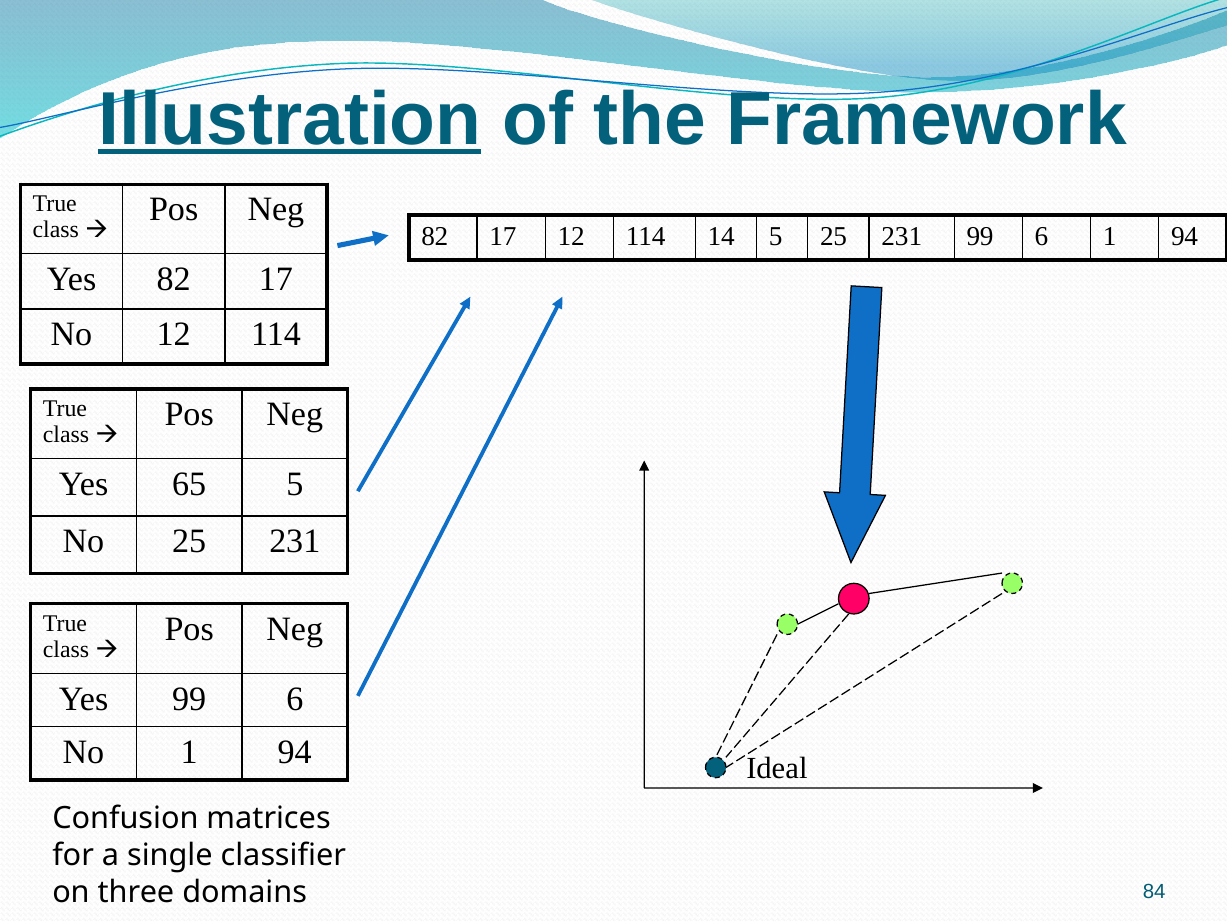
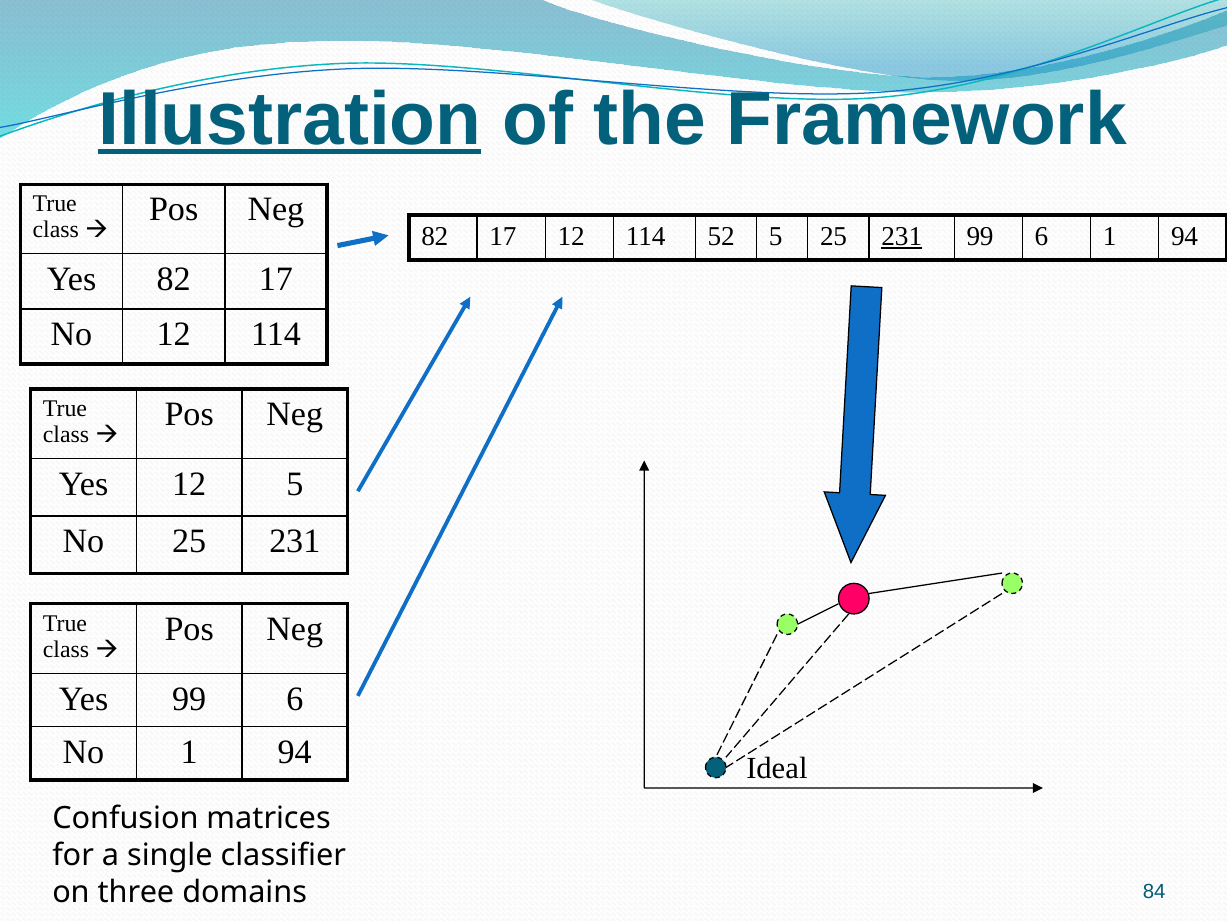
14: 14 -> 52
231 at (902, 236) underline: none -> present
Yes 65: 65 -> 12
